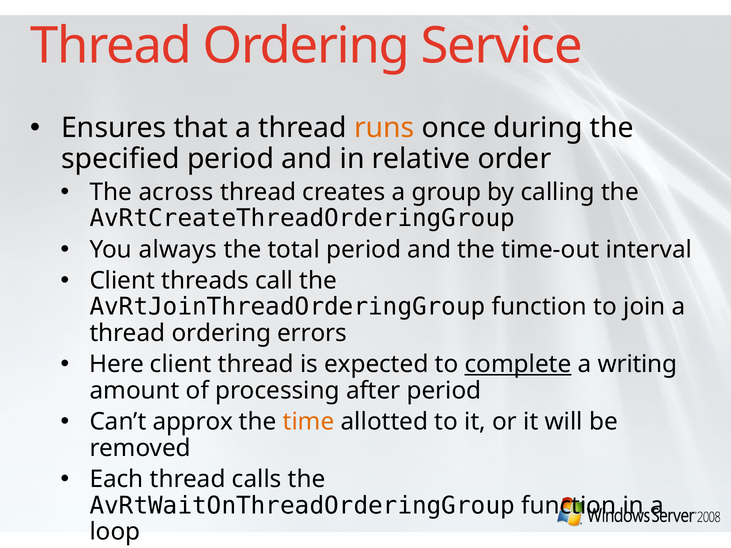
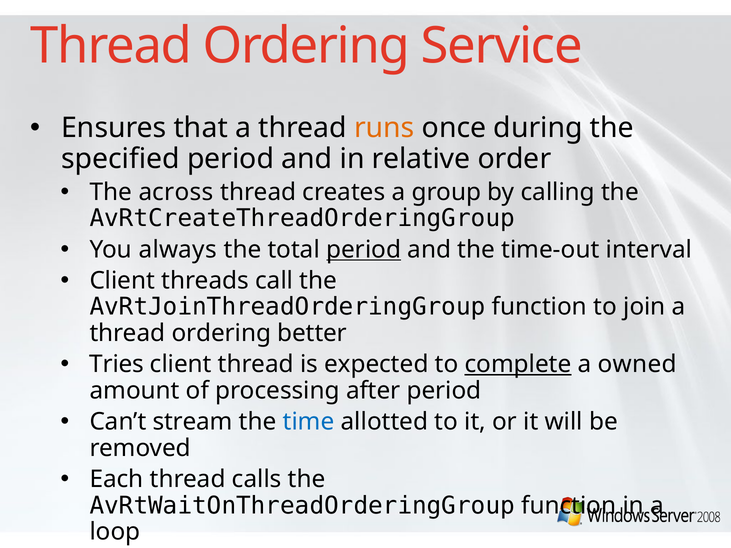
period at (364, 250) underline: none -> present
errors: errors -> better
Here: Here -> Tries
writing: writing -> owned
approx: approx -> stream
time colour: orange -> blue
